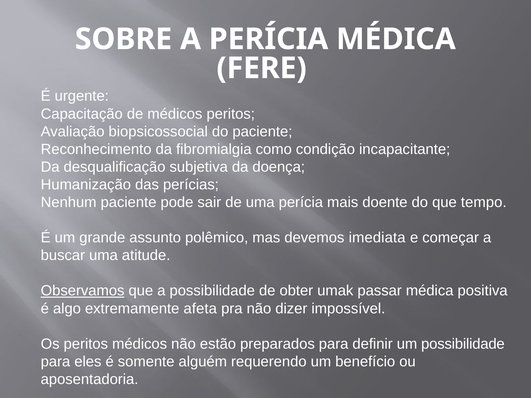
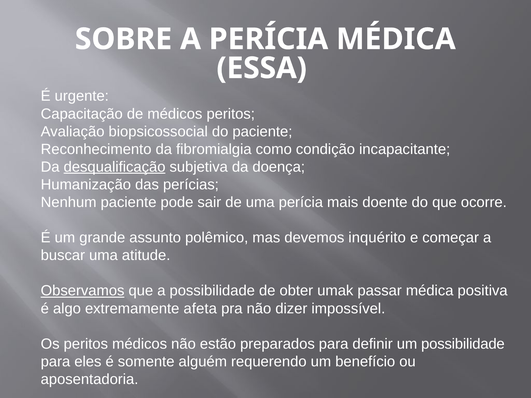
FERE: FERE -> ESSA
desqualificação underline: none -> present
tempo: tempo -> ocorre
imediata: imediata -> inquérito
